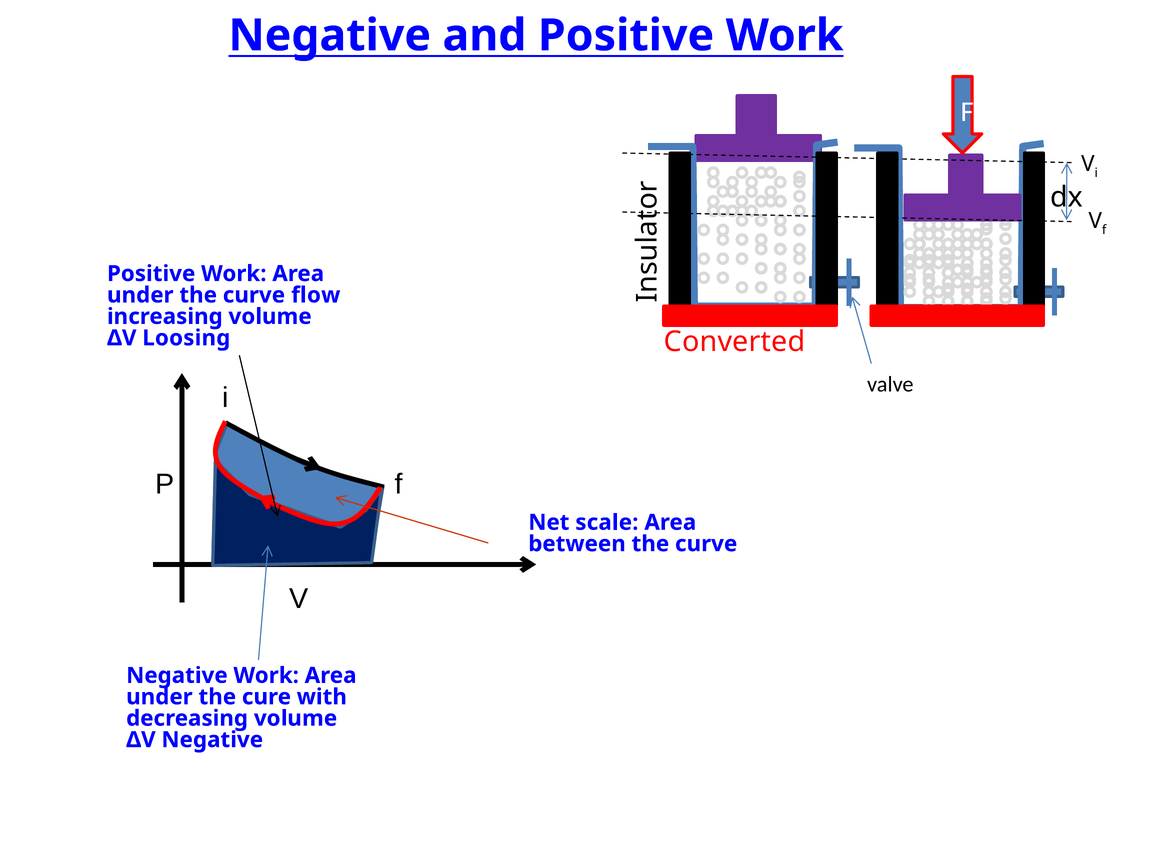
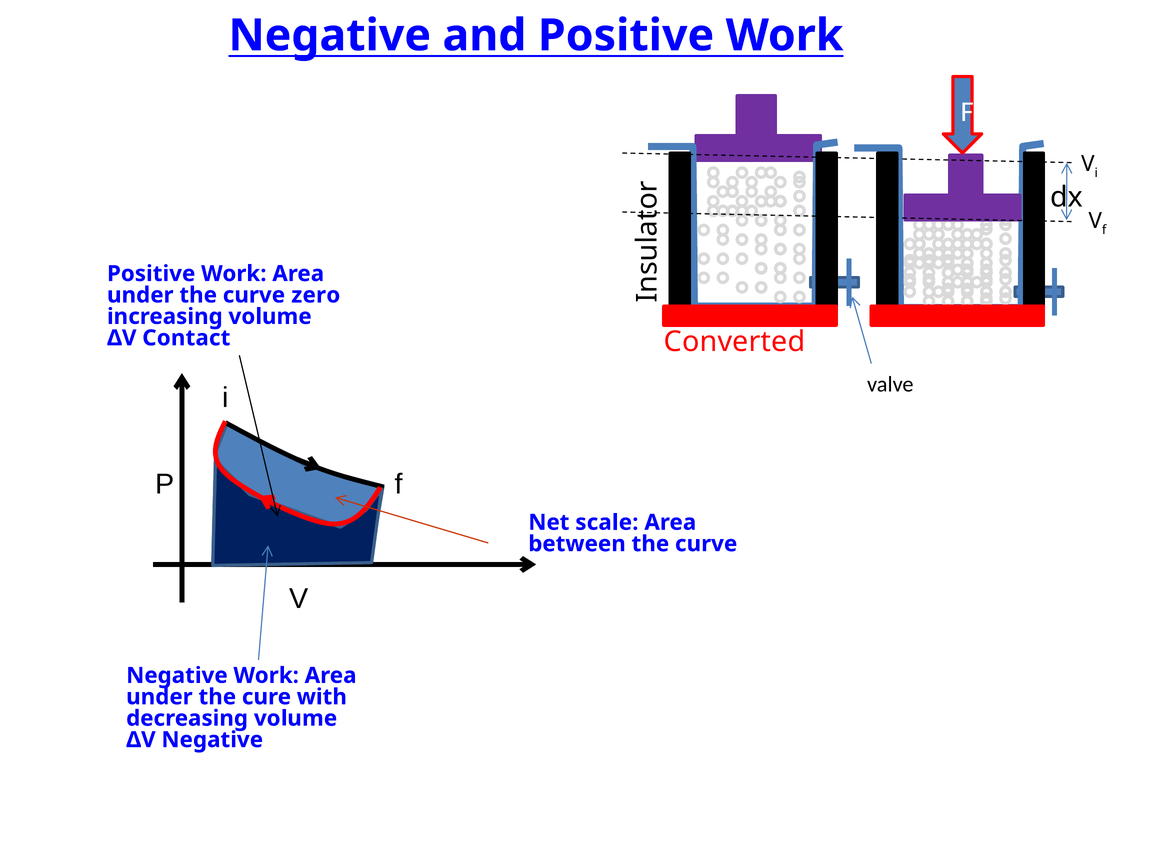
flow: flow -> zero
Loosing: Loosing -> Contact
